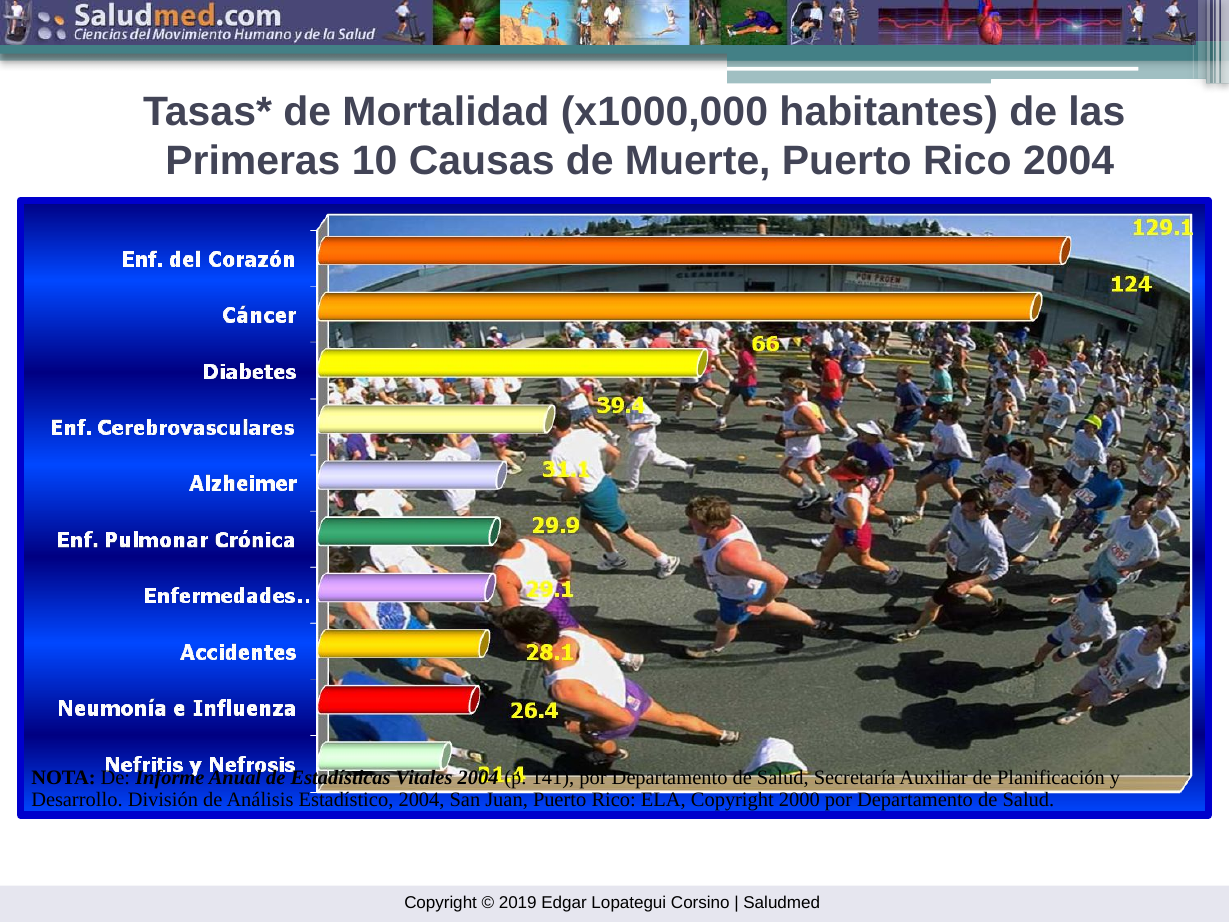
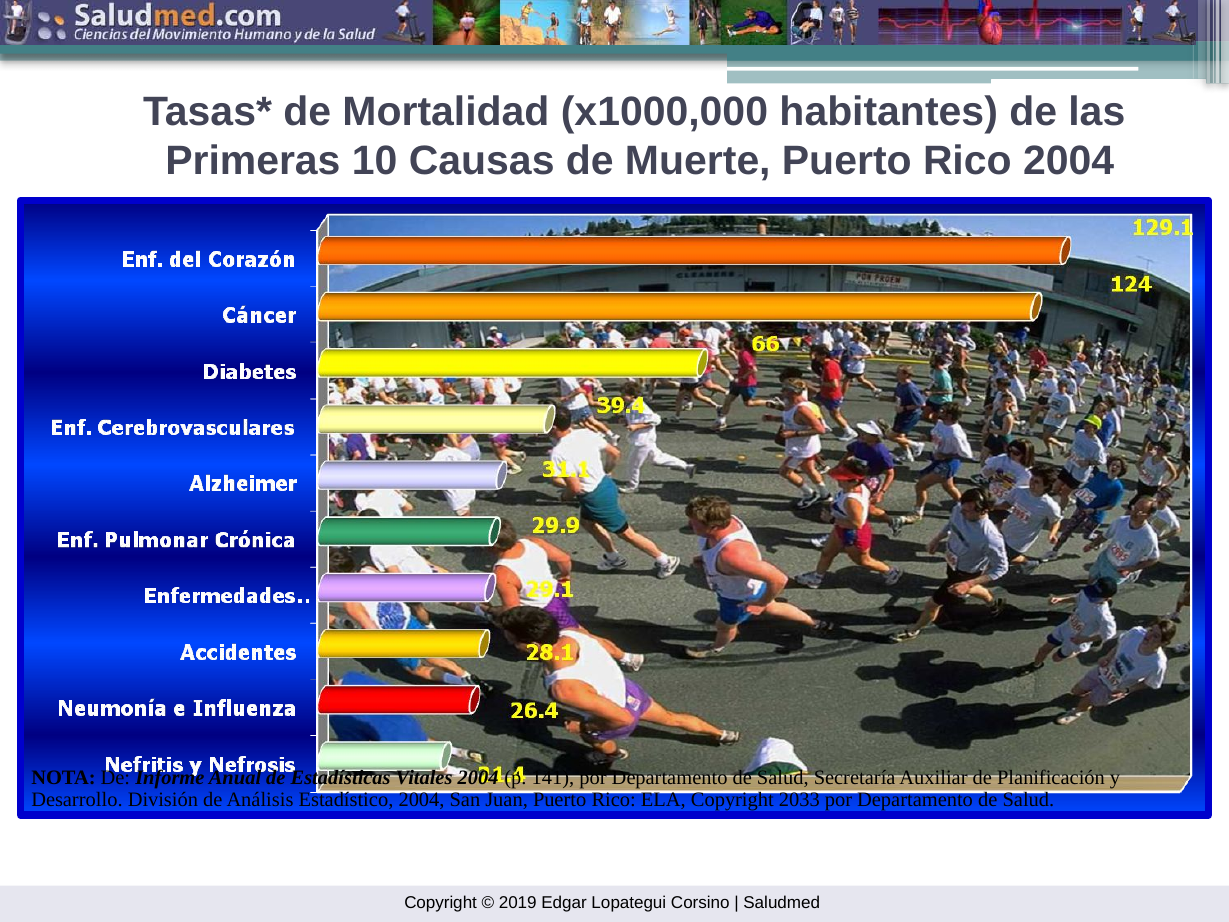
2000: 2000 -> 2033
